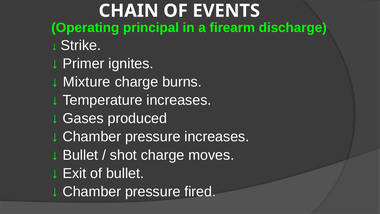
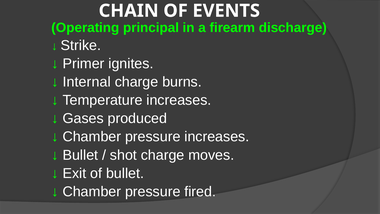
Mixture: Mixture -> Internal
